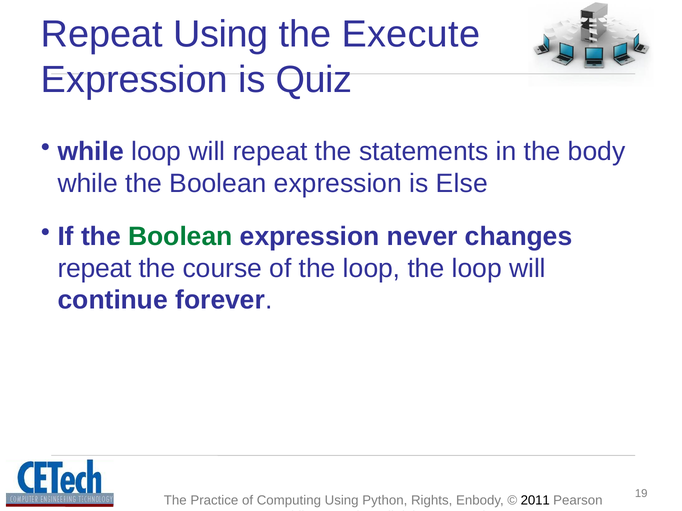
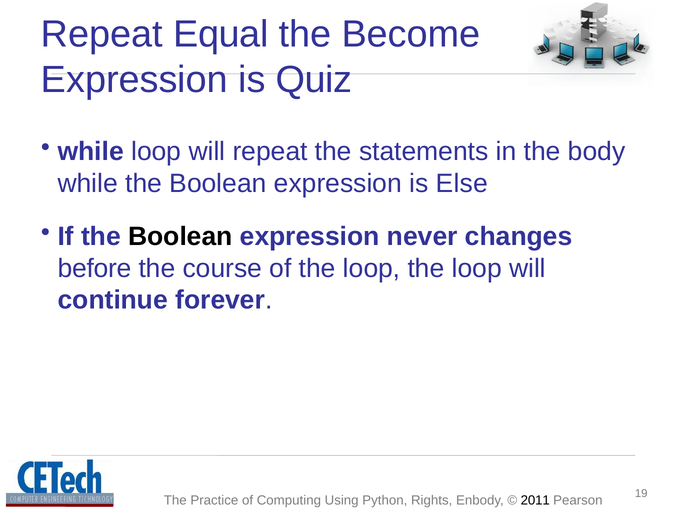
Repeat Using: Using -> Equal
Execute: Execute -> Become
Boolean at (180, 237) colour: green -> black
repeat at (95, 269): repeat -> before
